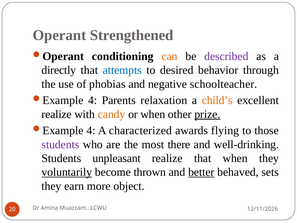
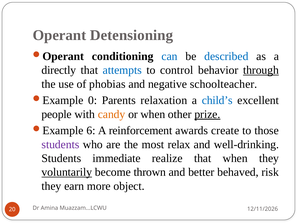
Strengthened: Strengthened -> Detensioning
can colour: orange -> blue
described colour: purple -> blue
desired: desired -> control
through underline: none -> present
4 at (93, 100): 4 -> 0
child’s colour: orange -> blue
realize at (57, 114): realize -> people
4 at (91, 130): 4 -> 6
characterized: characterized -> reinforcement
flying: flying -> create
there: there -> relax
unpleasant: unpleasant -> immediate
better underline: present -> none
sets: sets -> risk
